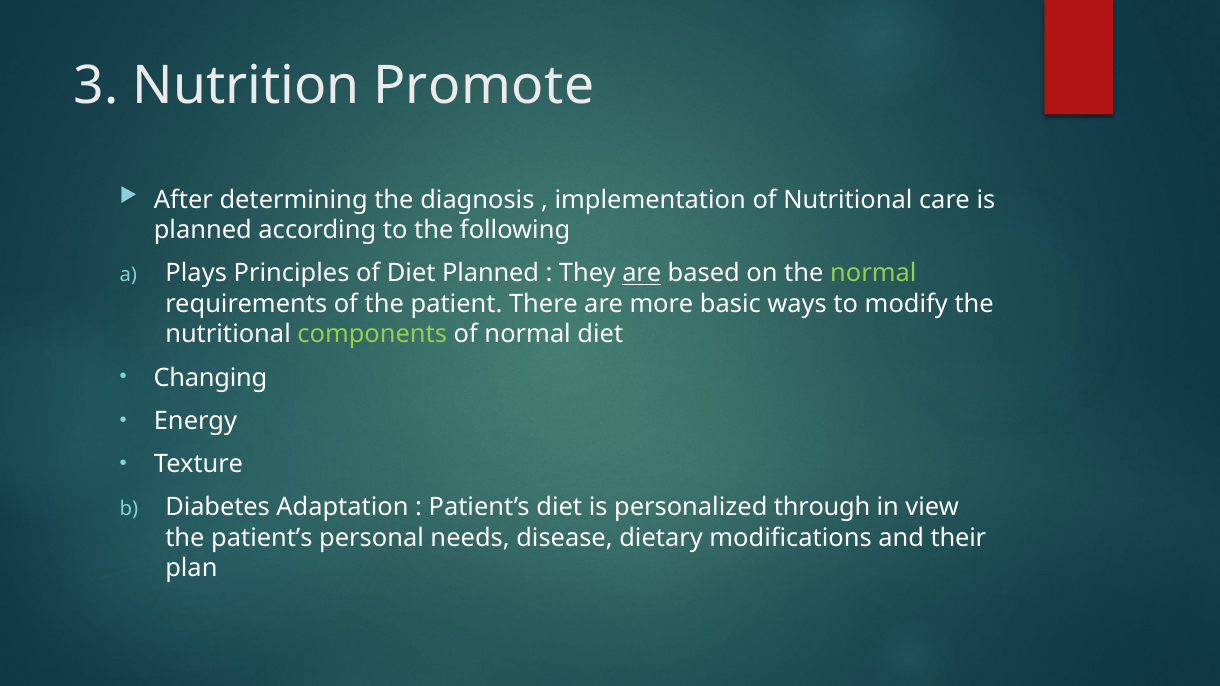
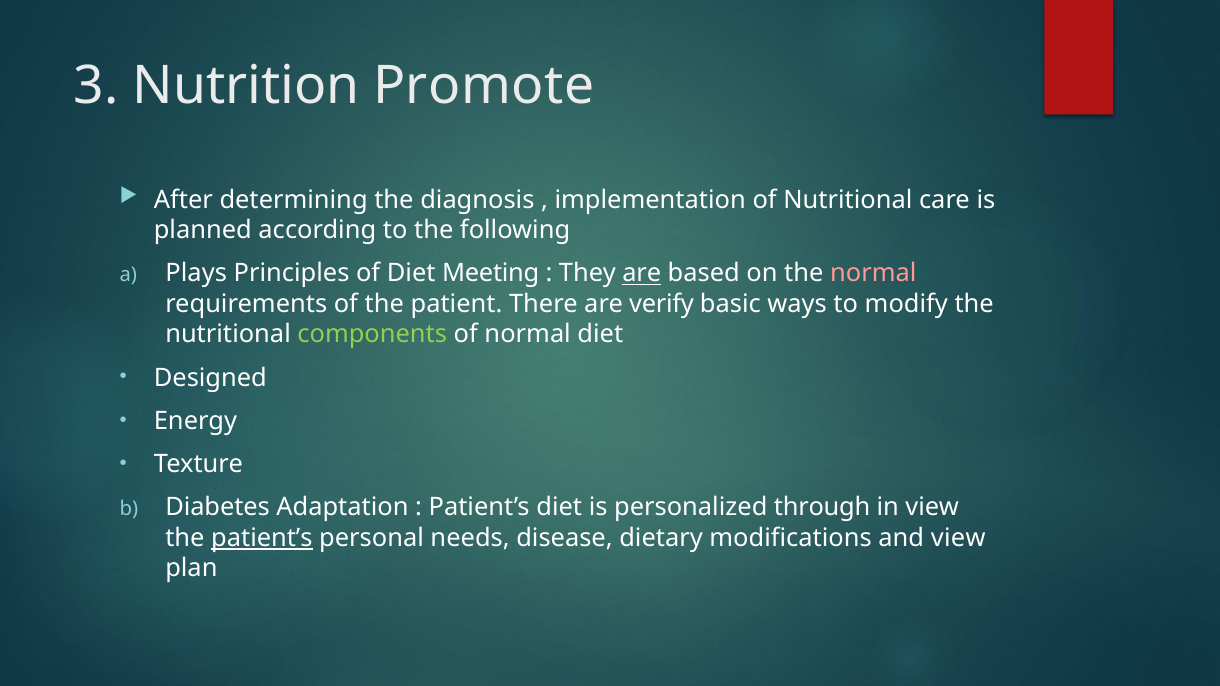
Diet Planned: Planned -> Meeting
normal at (873, 274) colour: light green -> pink
more: more -> verify
Changing: Changing -> Designed
patient’s at (262, 538) underline: none -> present
and their: their -> view
